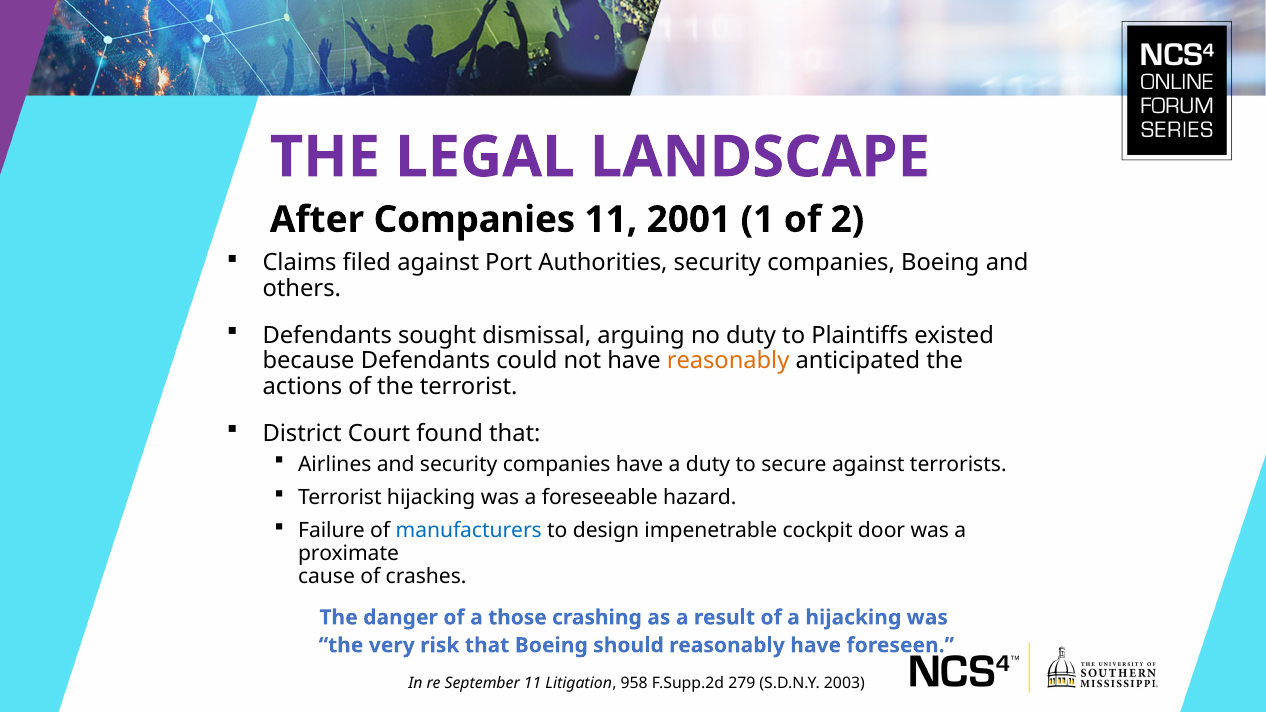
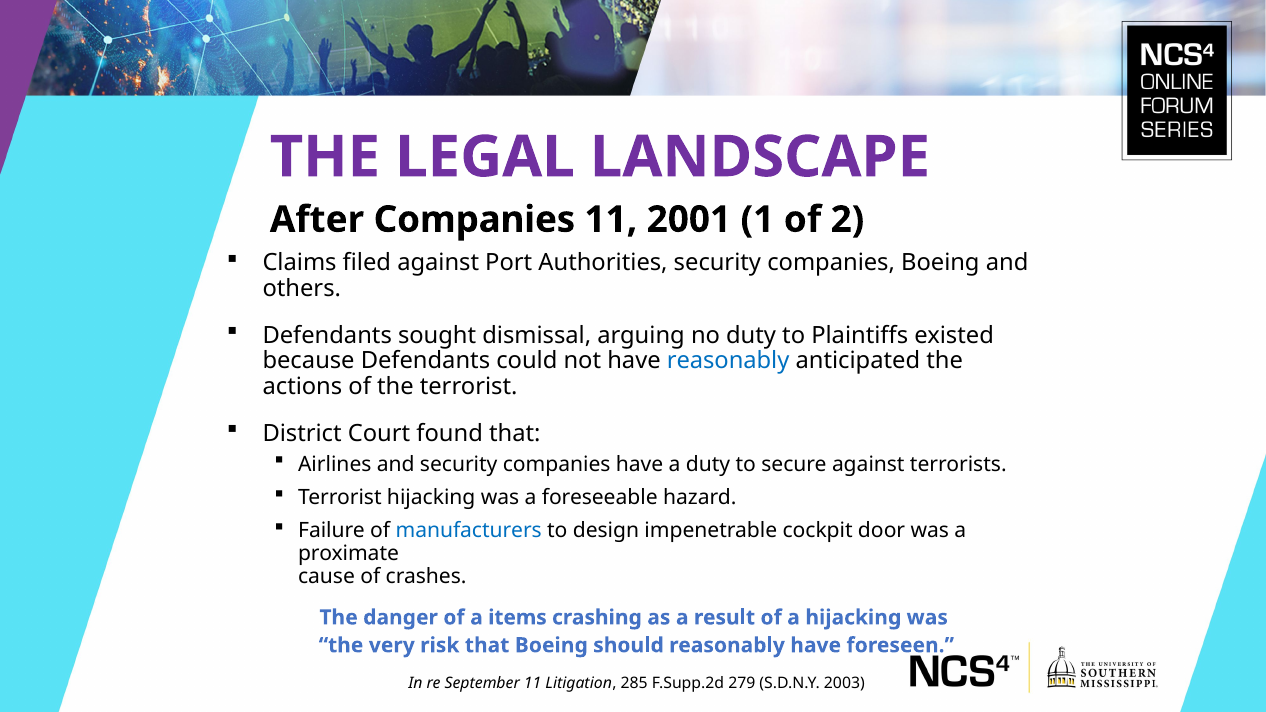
reasonably at (728, 361) colour: orange -> blue
those: those -> items
958: 958 -> 285
